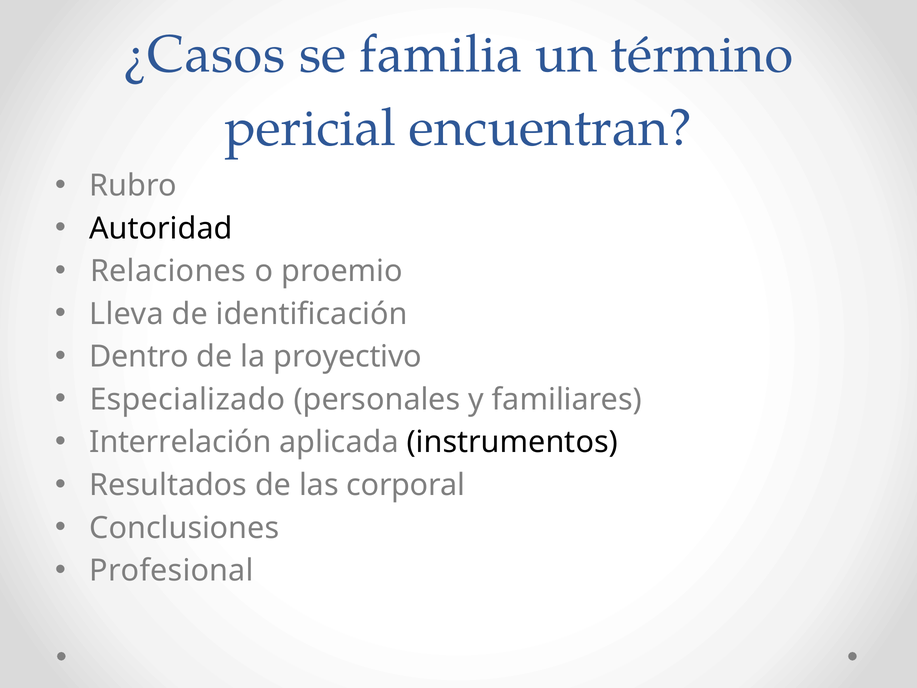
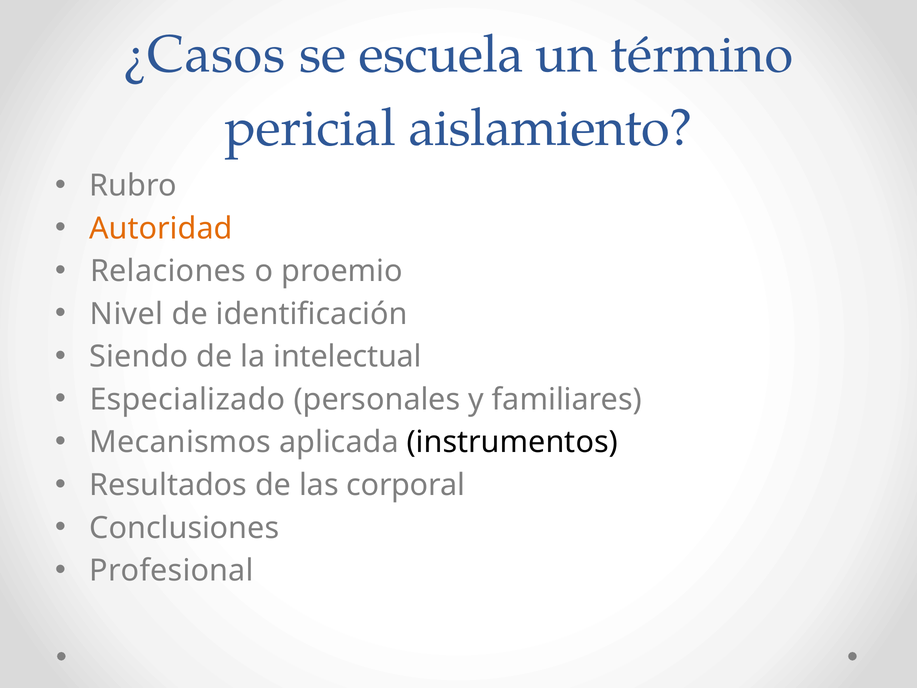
familia: familia -> escuela
encuentran: encuentran -> aislamiento
Autoridad colour: black -> orange
Lleva: Lleva -> Nivel
Dentro: Dentro -> Siendo
proyectivo: proyectivo -> intelectual
Interrelación: Interrelación -> Mecanismos
